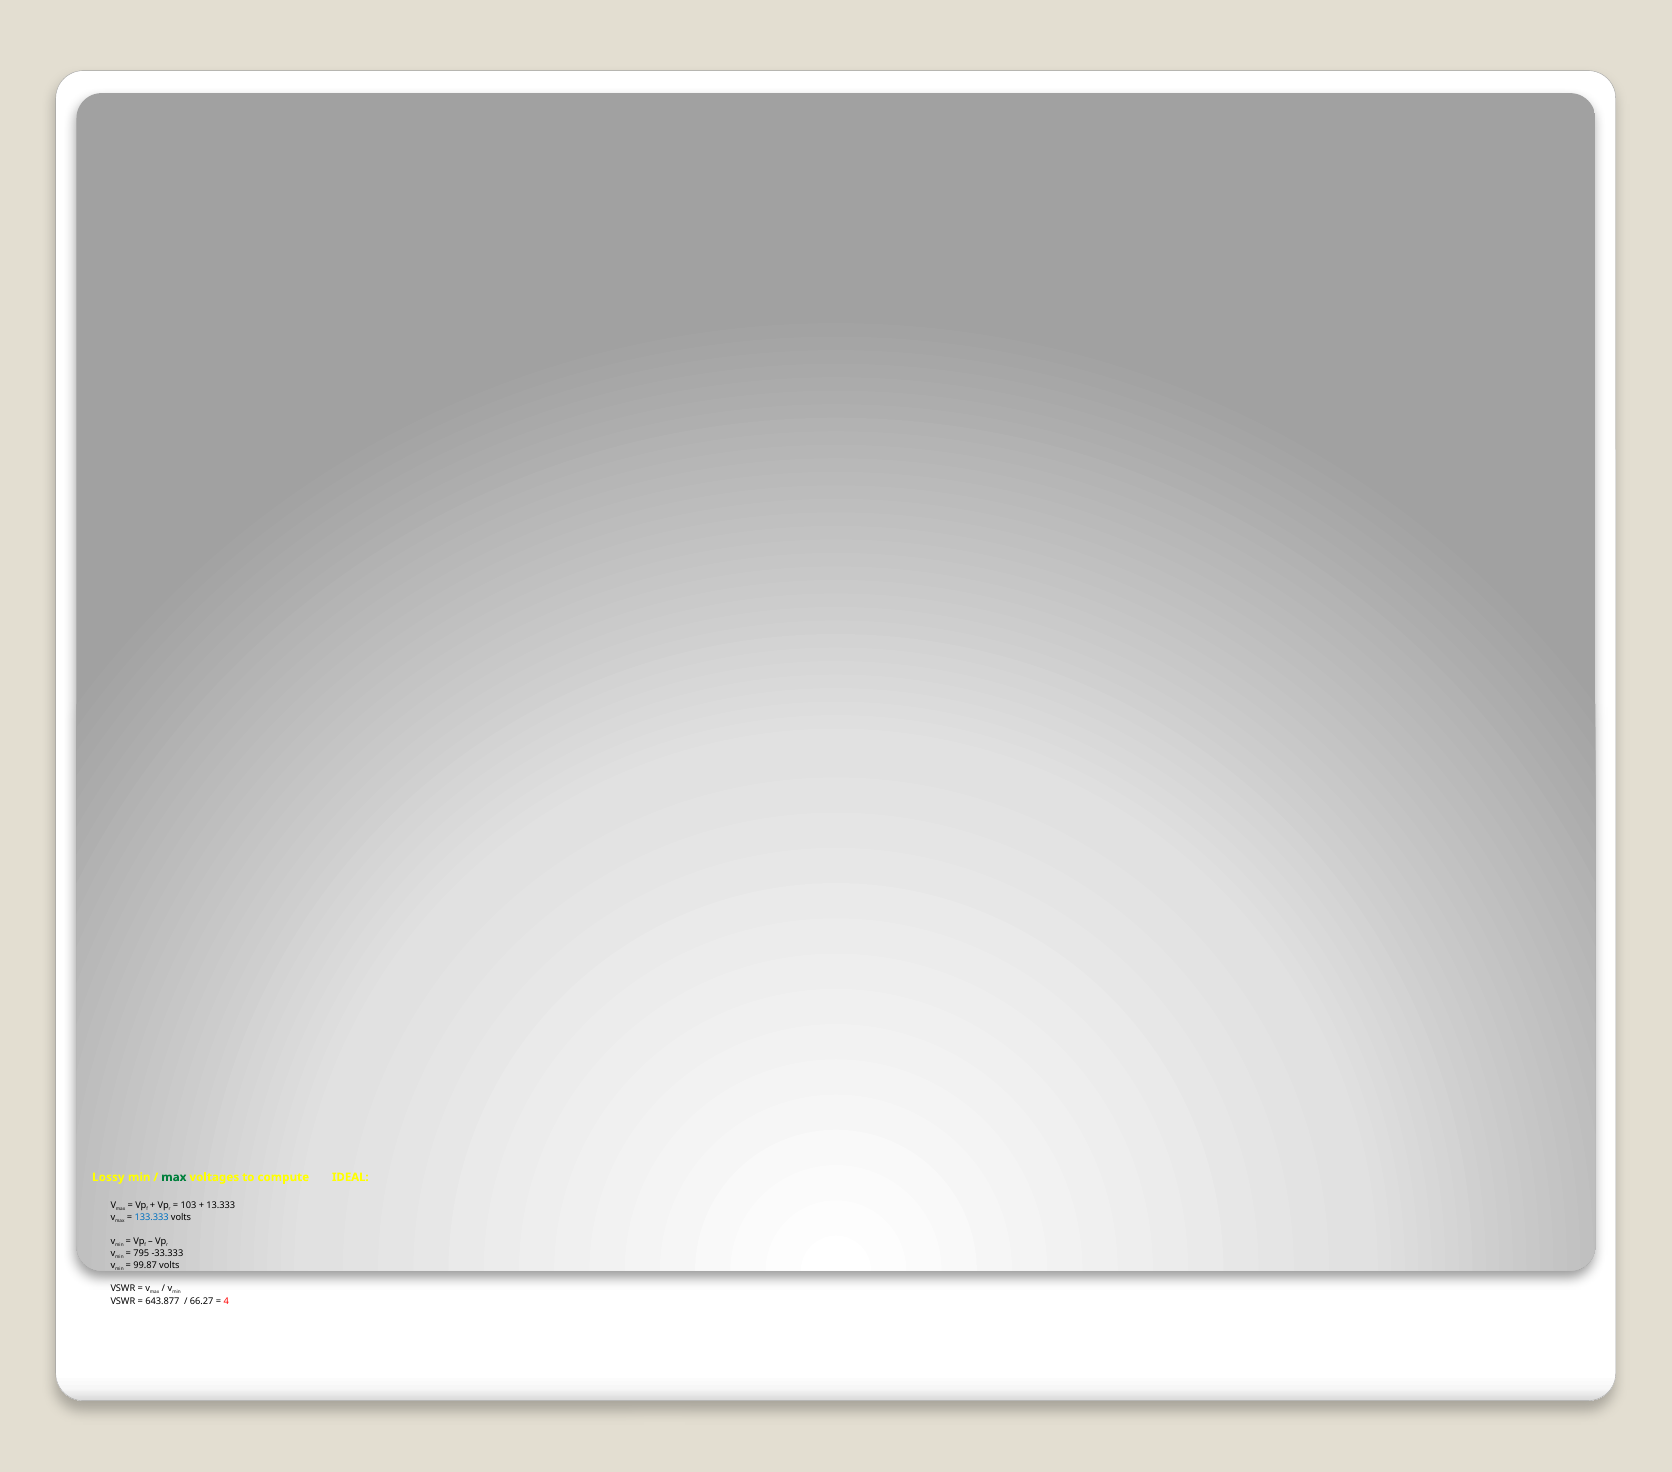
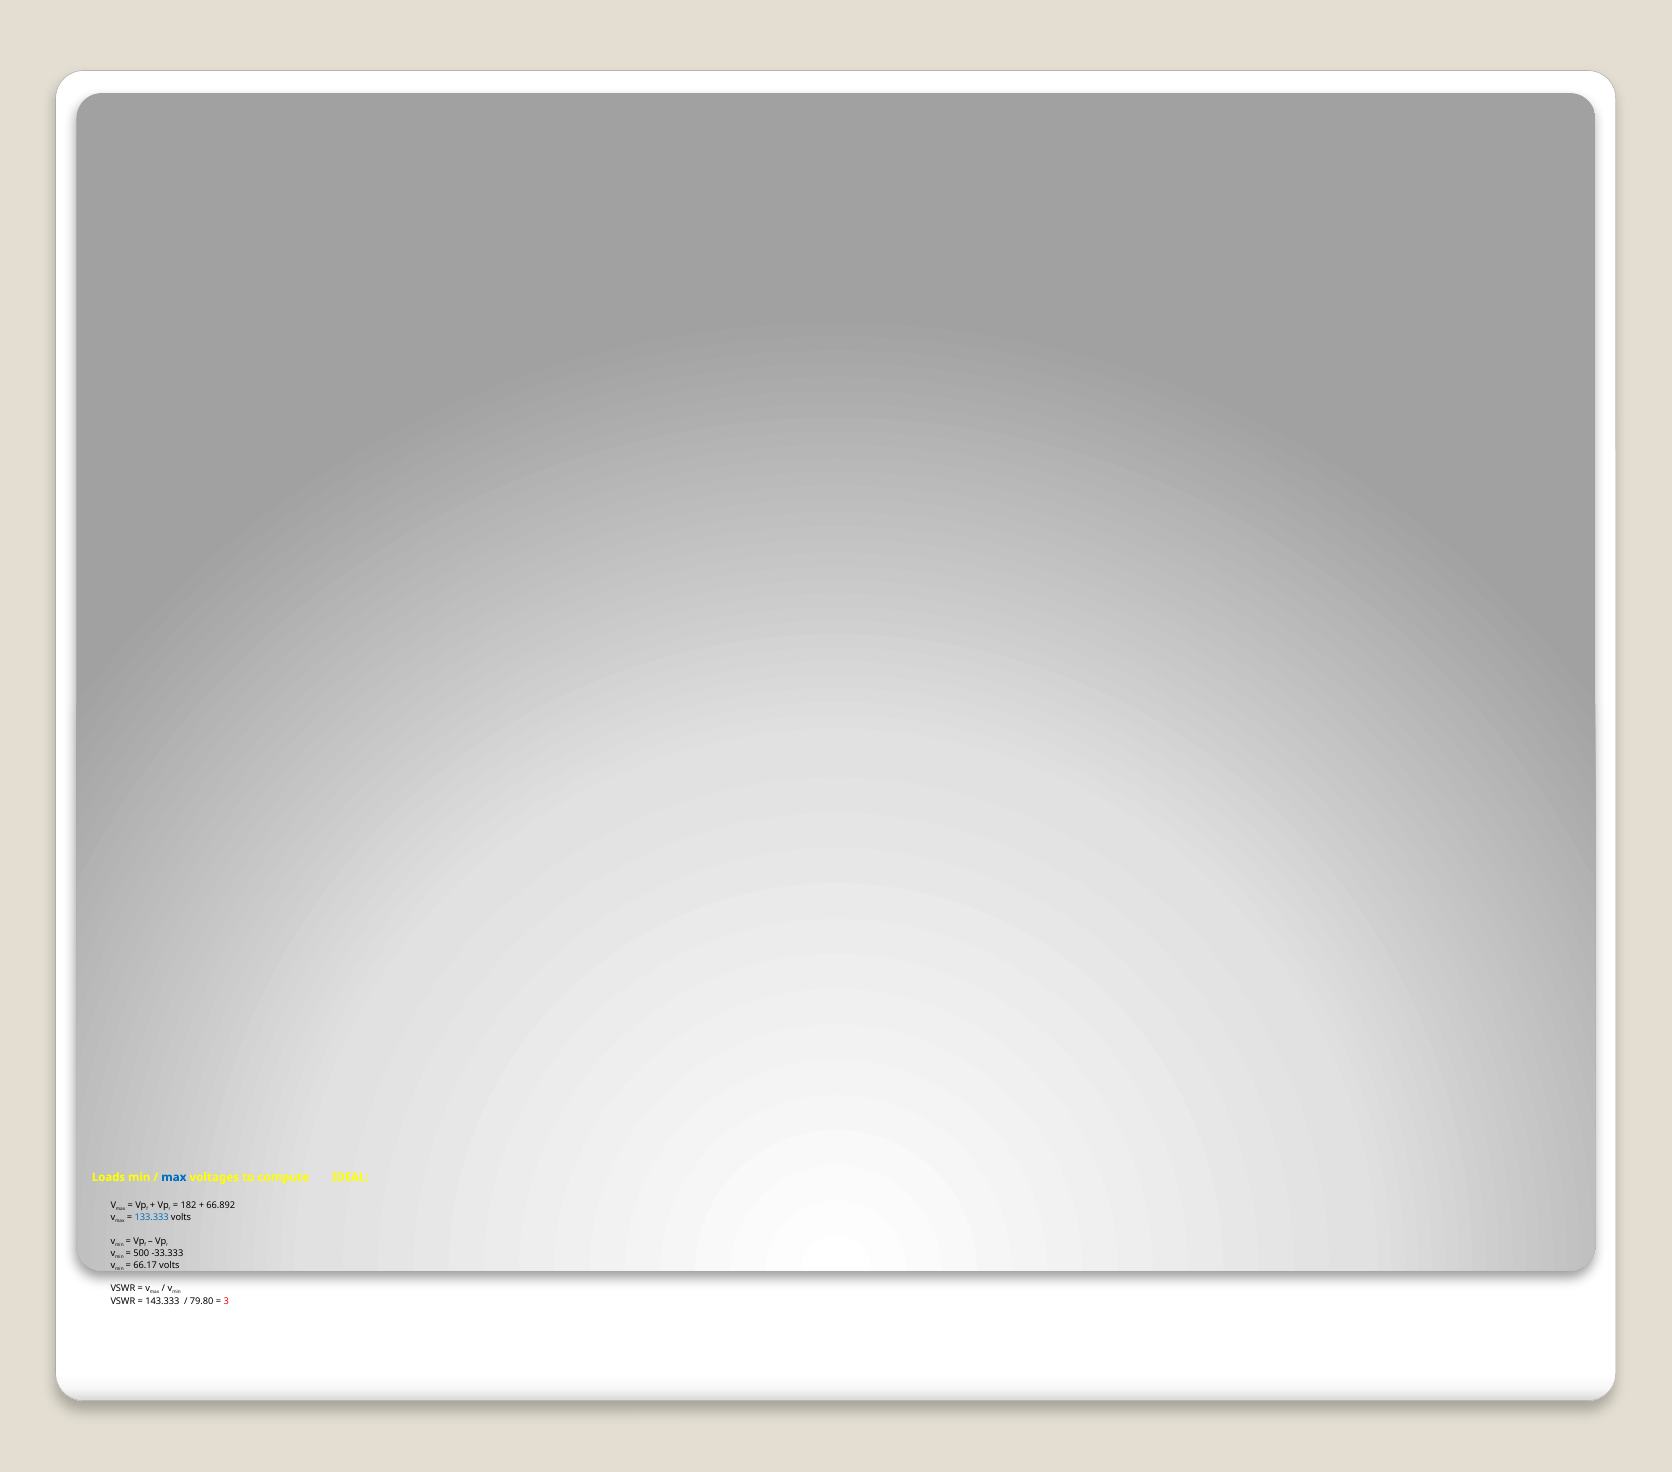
Lossy: Lossy -> Loads
max at (174, 1177) colour: green -> blue
103: 103 -> 182
13.333: 13.333 -> 66.892
795: 795 -> 500
99.87: 99.87 -> 66.17
643.877: 643.877 -> 143.333
66.27: 66.27 -> 79.80
4: 4 -> 3
